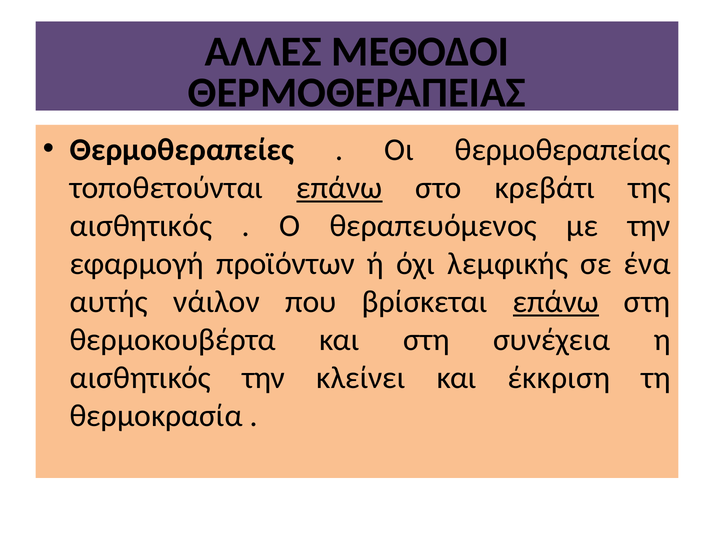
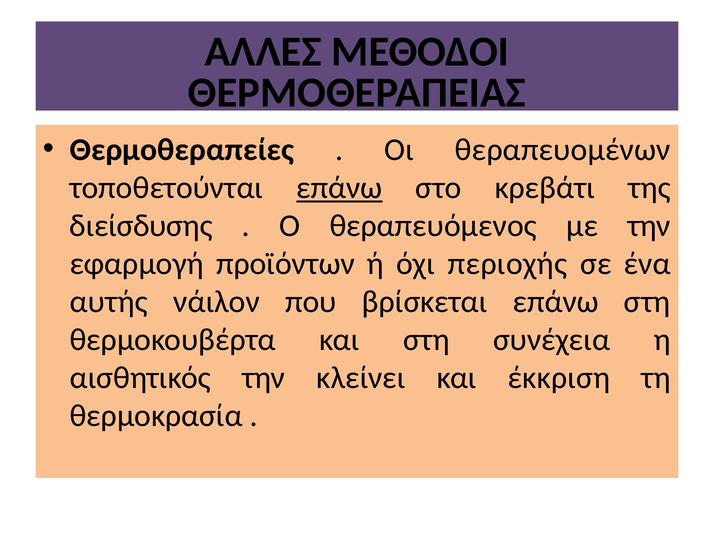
θερμοθεραπείας: θερμοθεραπείας -> θεραπευομένων
αισθητικός at (141, 226): αισθητικός -> διείσδυσης
λεμφικής: λεμφικής -> περιοχής
επάνω at (556, 302) underline: present -> none
